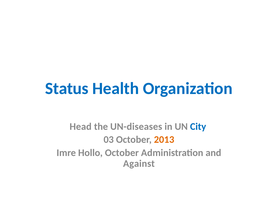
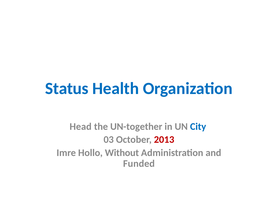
UN-diseases: UN-diseases -> UN-together
2013 colour: orange -> red
Hollo October: October -> Without
Against: Against -> Funded
